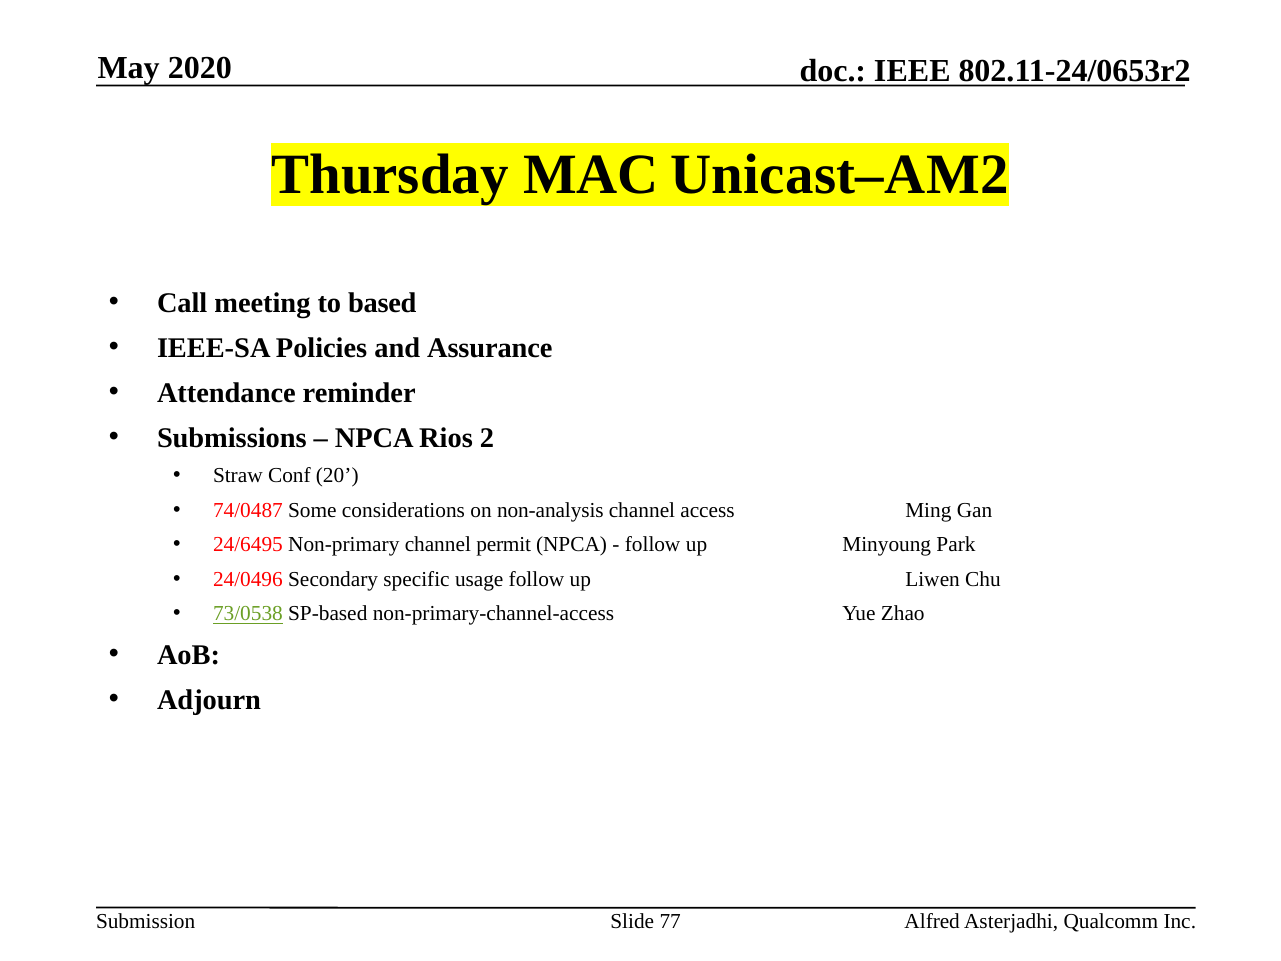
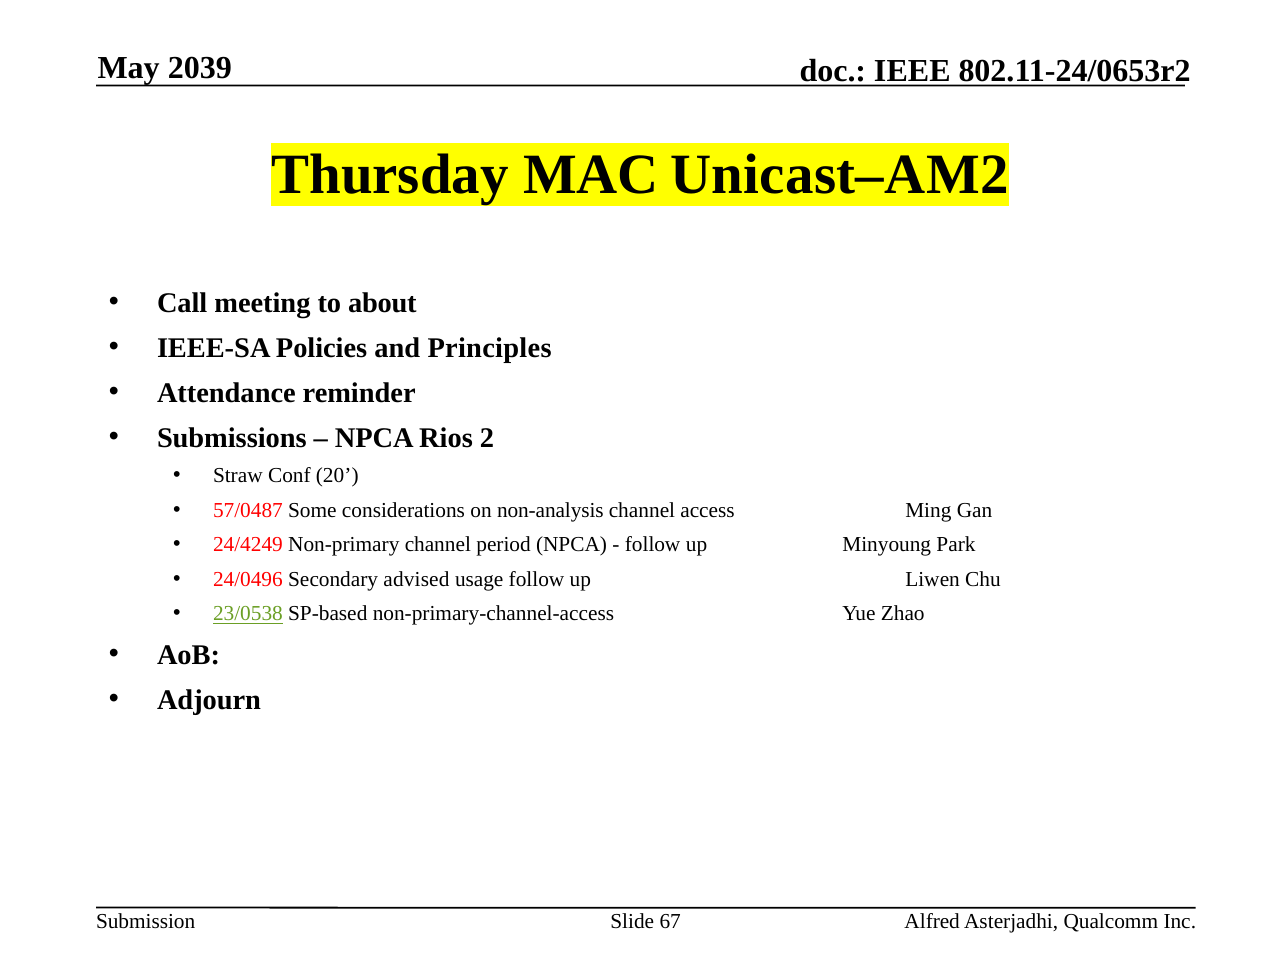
2020: 2020 -> 2039
based: based -> about
Assurance: Assurance -> Principles
74/0487: 74/0487 -> 57/0487
24/6495: 24/6495 -> 24/4249
permit: permit -> period
specific: specific -> advised
73/0538: 73/0538 -> 23/0538
77: 77 -> 67
